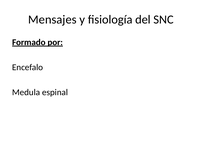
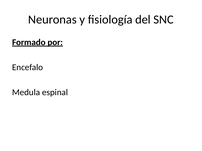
Mensajes: Mensajes -> Neuronas
